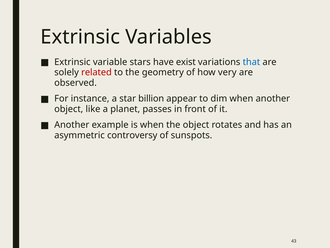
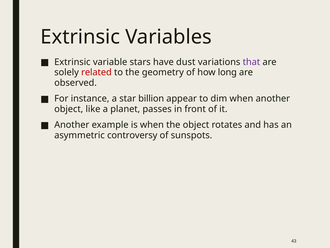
exist: exist -> dust
that colour: blue -> purple
very: very -> long
